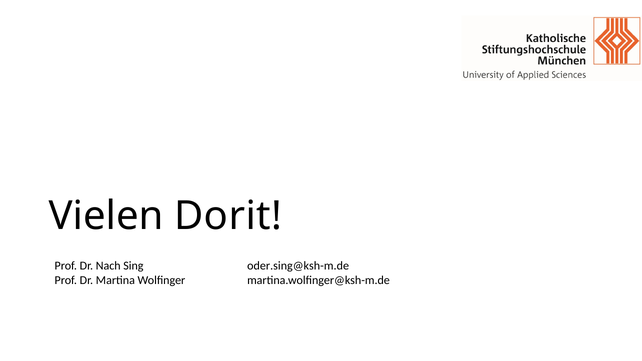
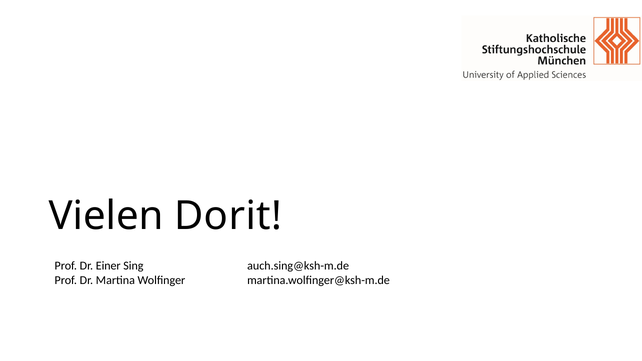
Nach: Nach -> Einer
oder.sing@ksh-m.de: oder.sing@ksh-m.de -> auch.sing@ksh-m.de
